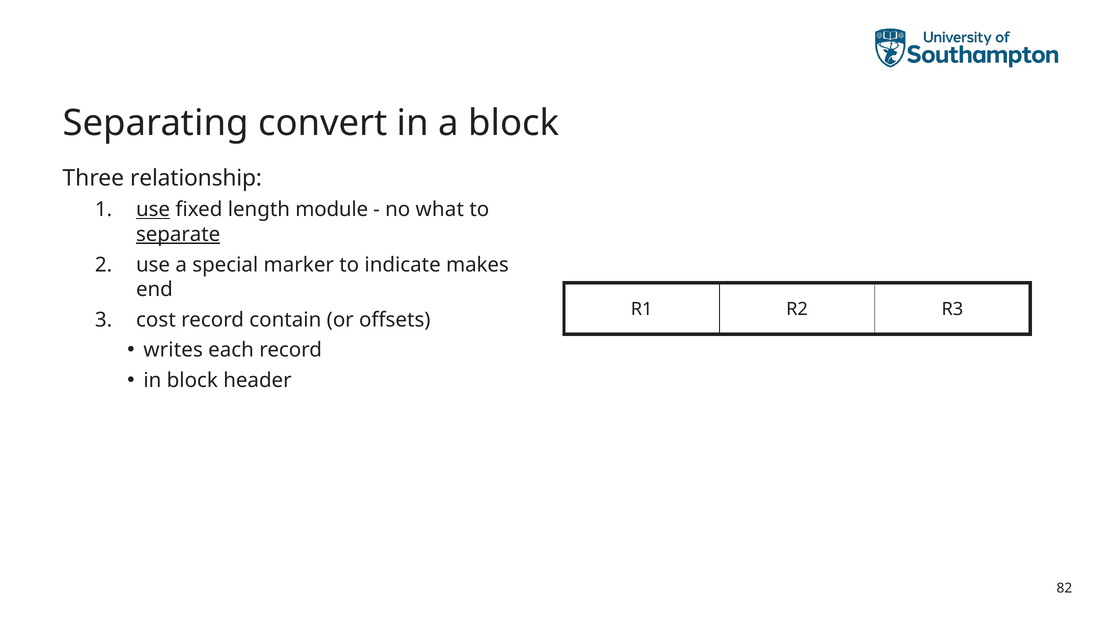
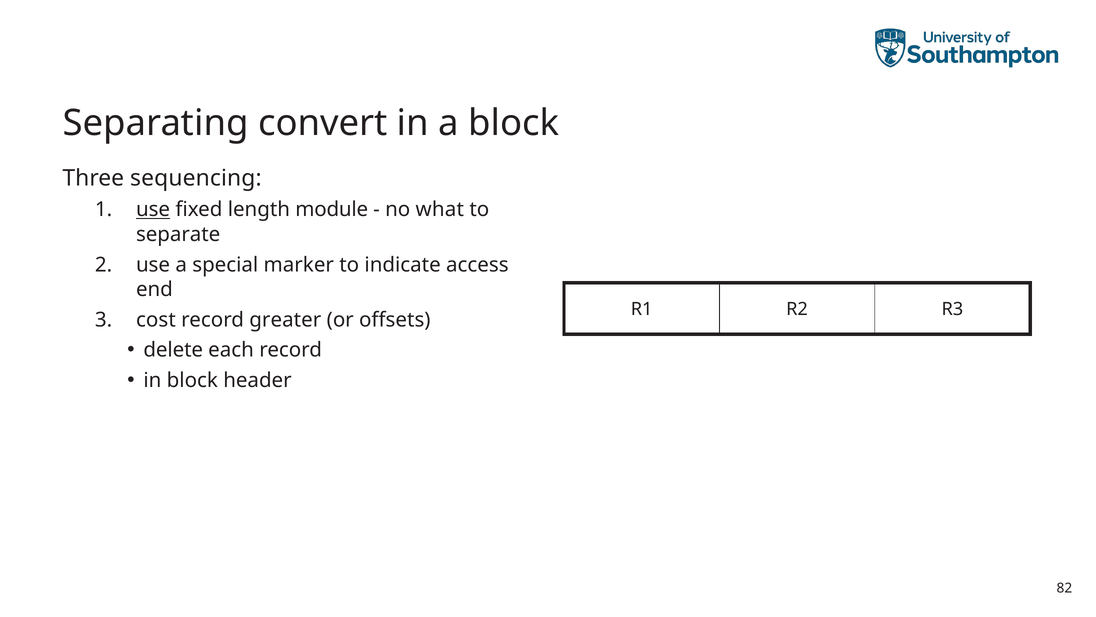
relationship: relationship -> sequencing
separate underline: present -> none
makes: makes -> access
contain: contain -> greater
writes: writes -> delete
